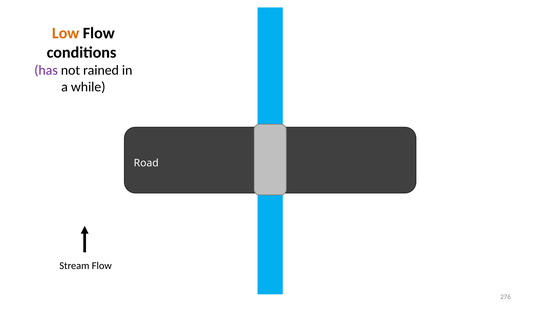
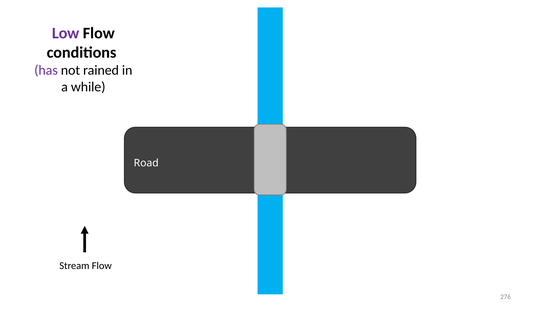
Low colour: orange -> purple
